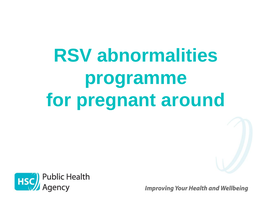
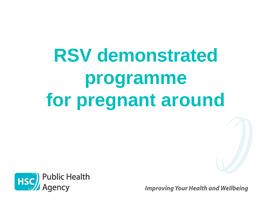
abnormalities: abnormalities -> demonstrated
